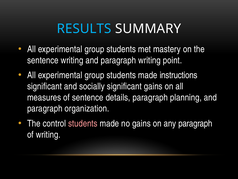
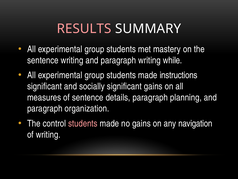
RESULTS colour: light blue -> pink
point: point -> while
any paragraph: paragraph -> navigation
